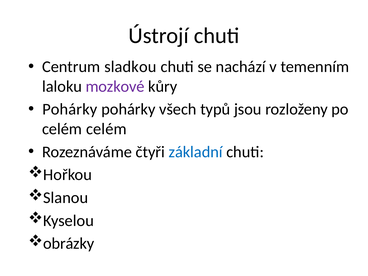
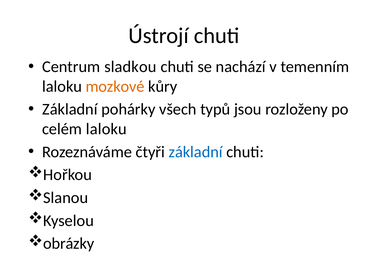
mozkové colour: purple -> orange
Pohárky at (70, 109): Pohárky -> Základní
celém celém: celém -> laloku
